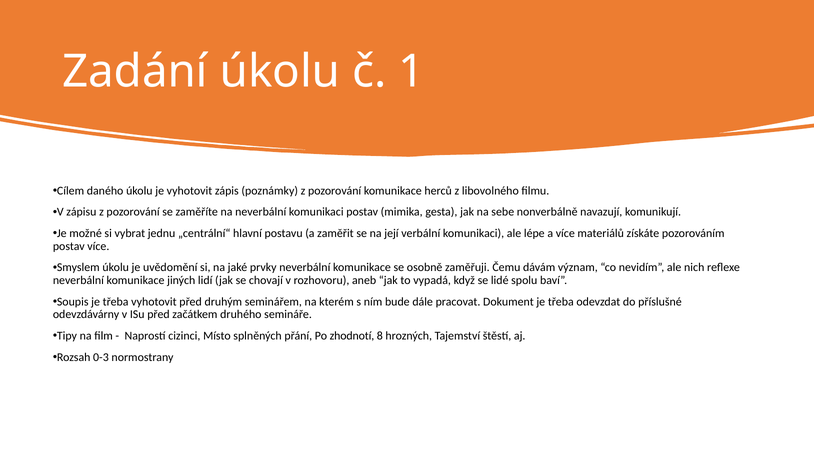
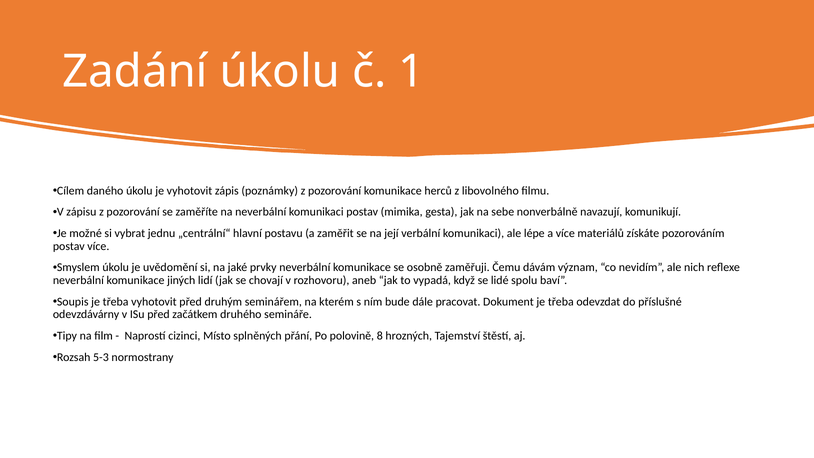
zhodnotí: zhodnotí -> polovině
0-3: 0-3 -> 5-3
